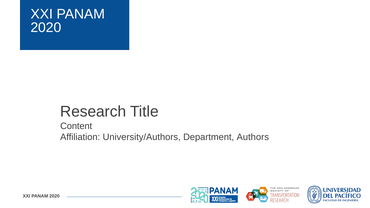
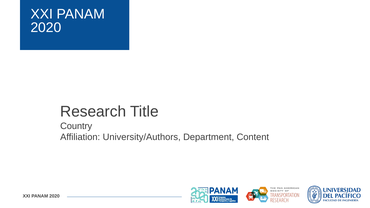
Content: Content -> Country
Authors: Authors -> Content
